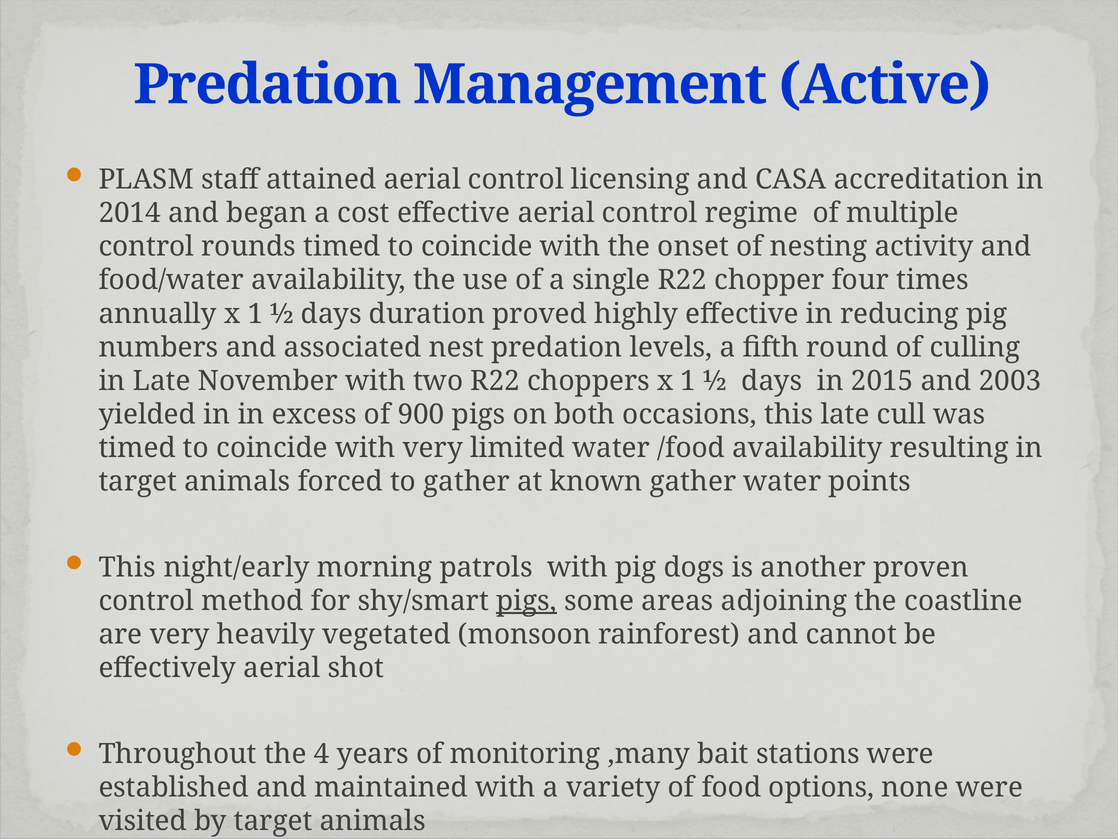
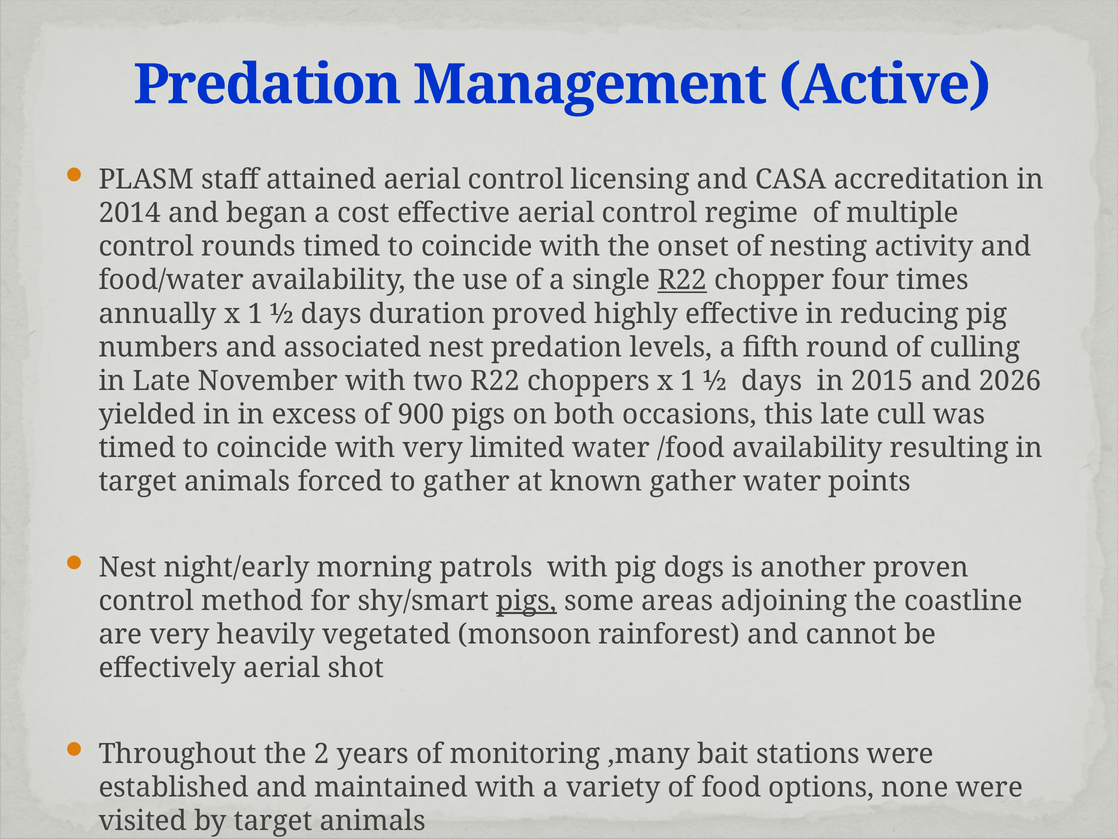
R22 at (682, 280) underline: none -> present
2003: 2003 -> 2026
This at (127, 567): This -> Nest
4: 4 -> 2
